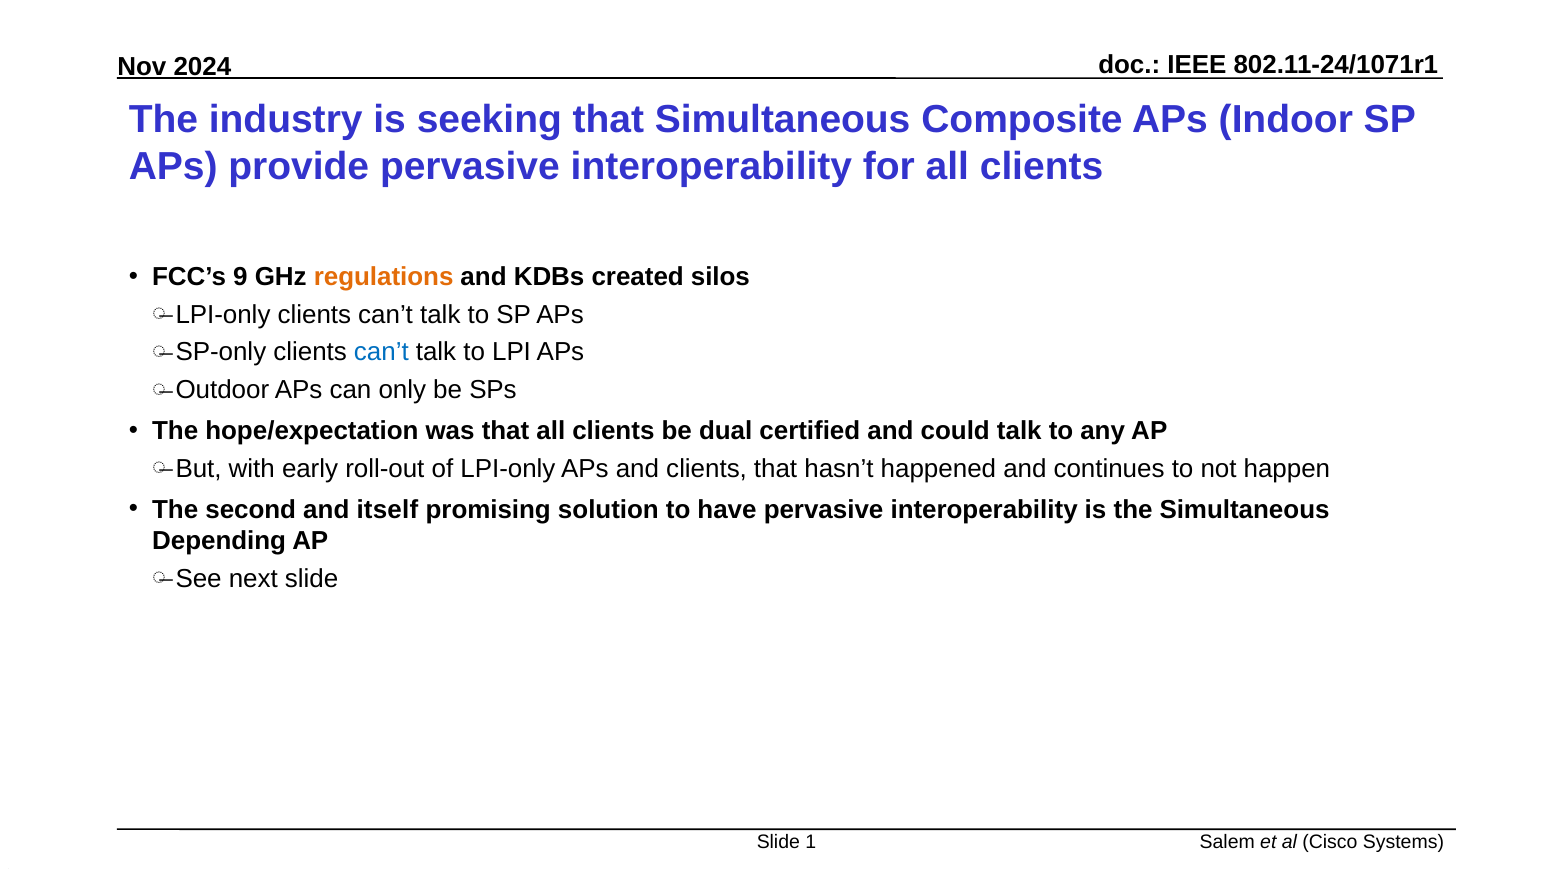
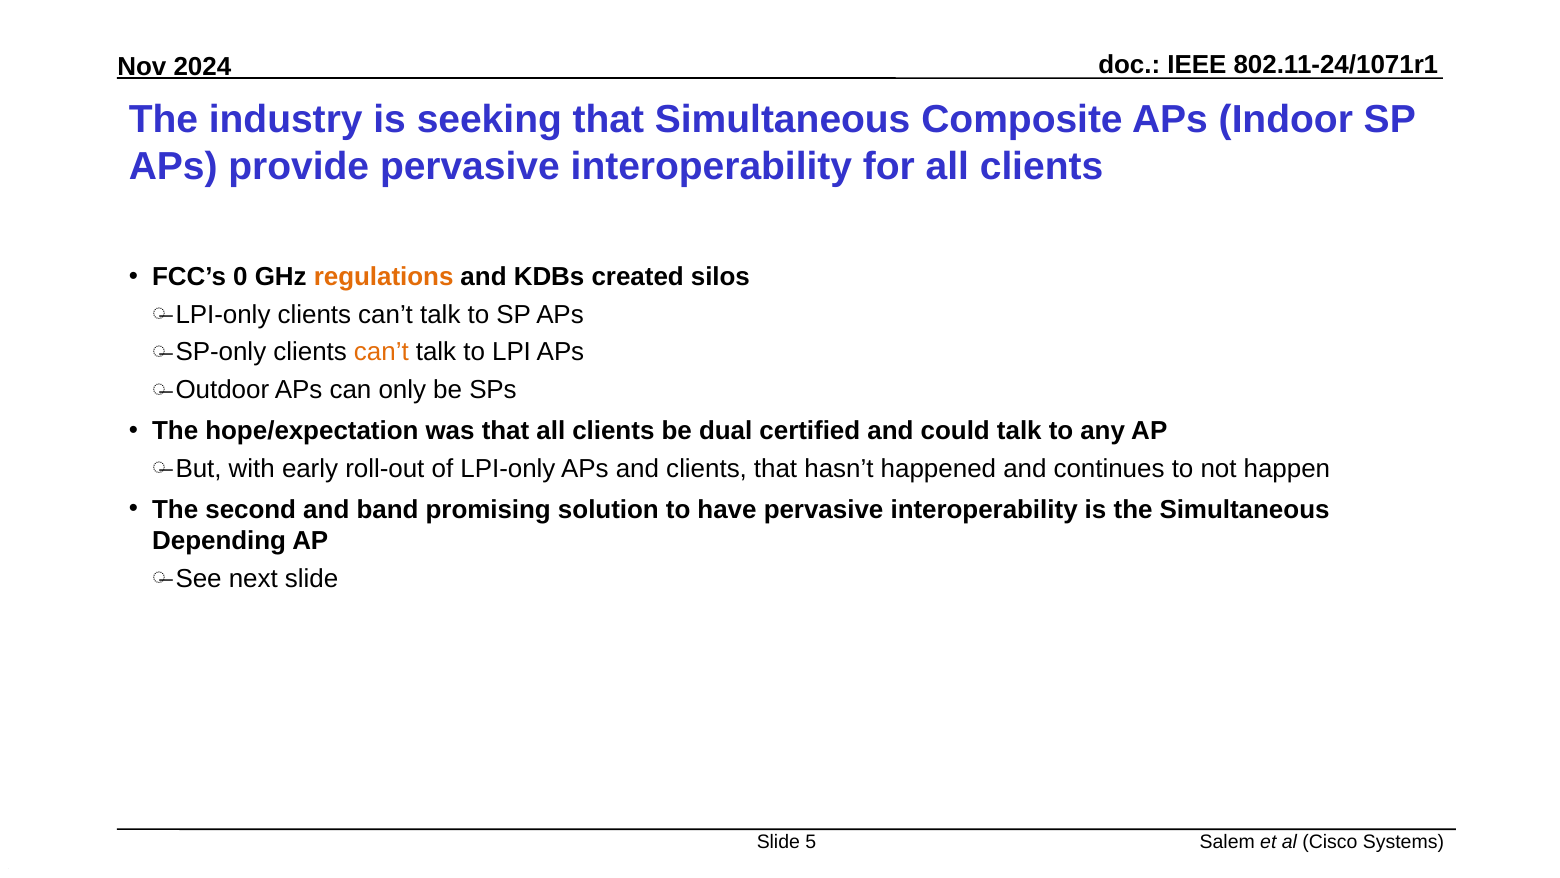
9: 9 -> 0
can’t at (381, 352) colour: blue -> orange
itself: itself -> band
1: 1 -> 5
